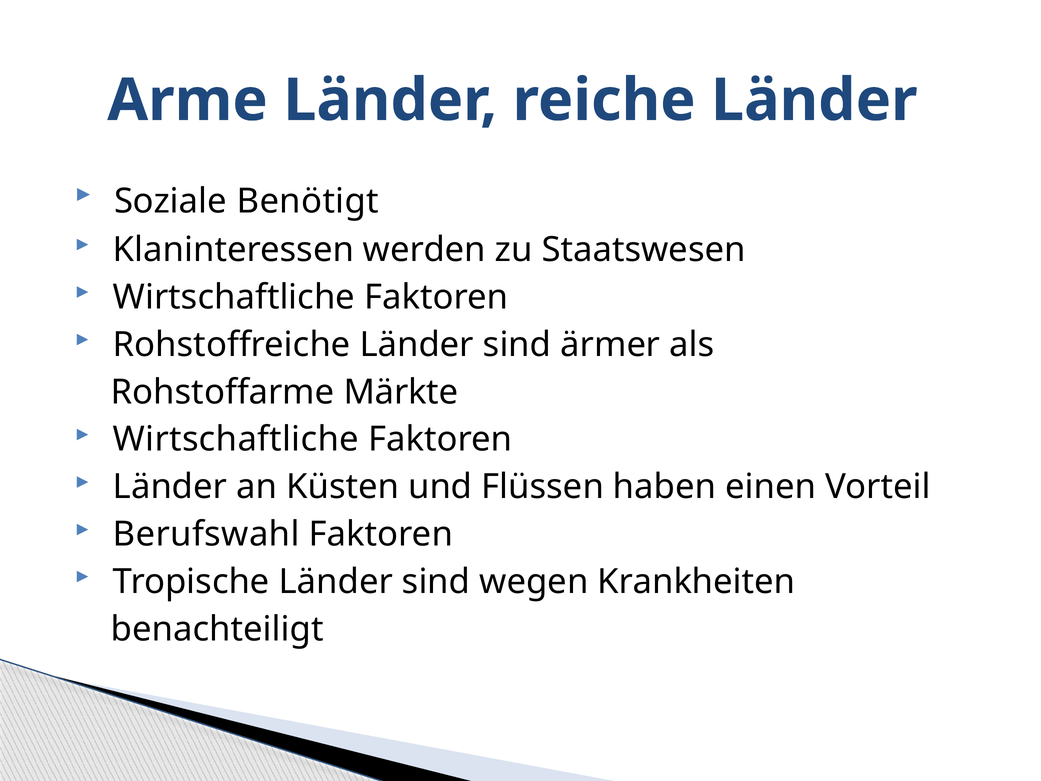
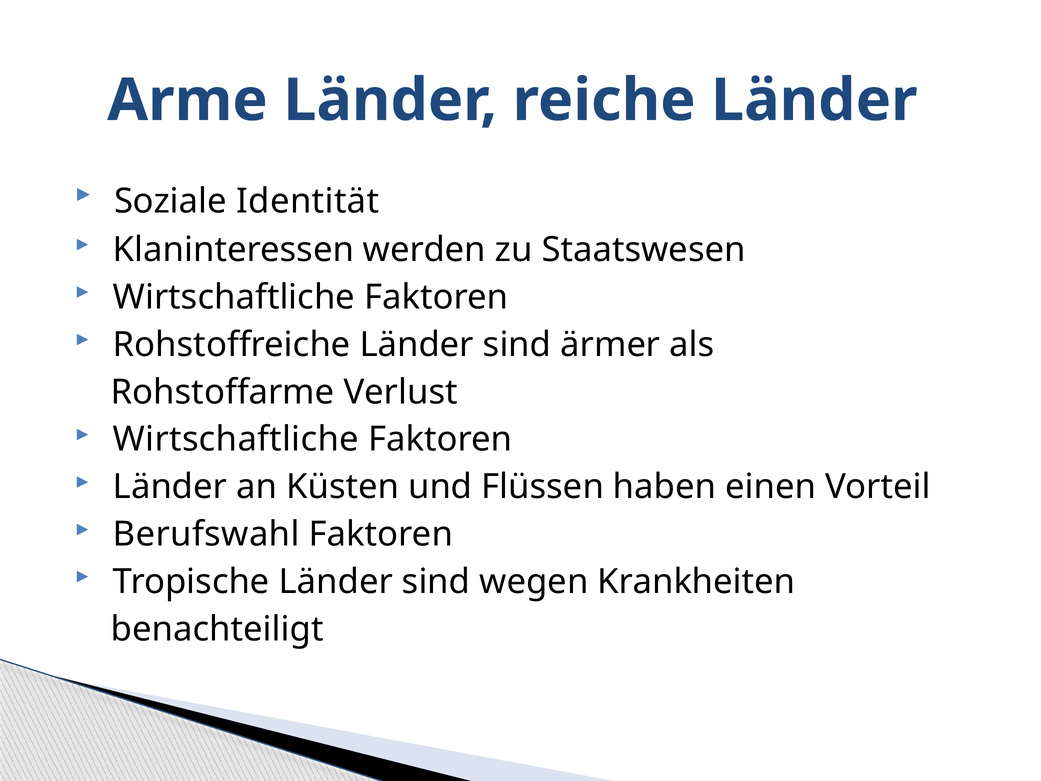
Benötigt: Benötigt -> Identität
Märkte: Märkte -> Verlust
